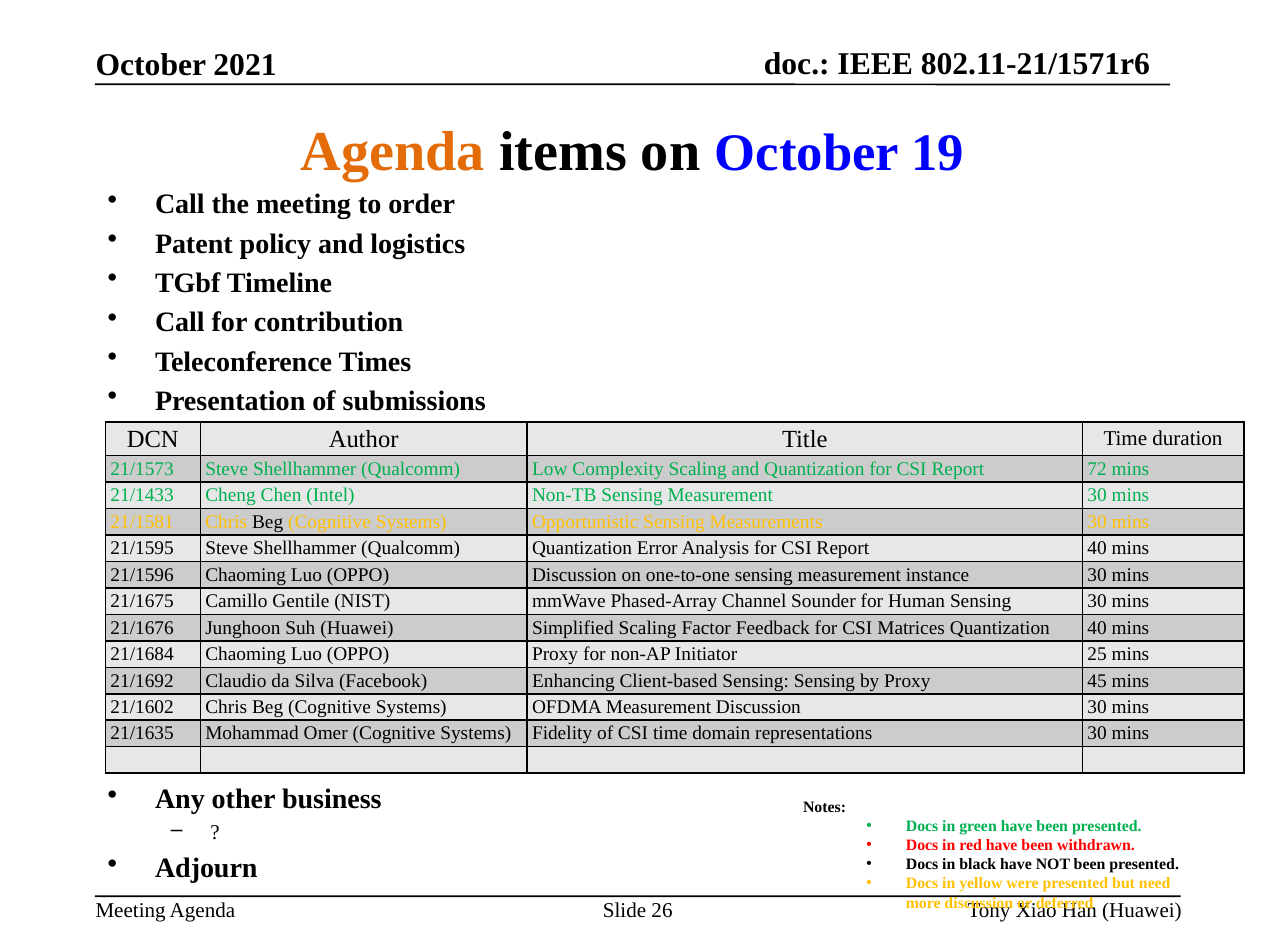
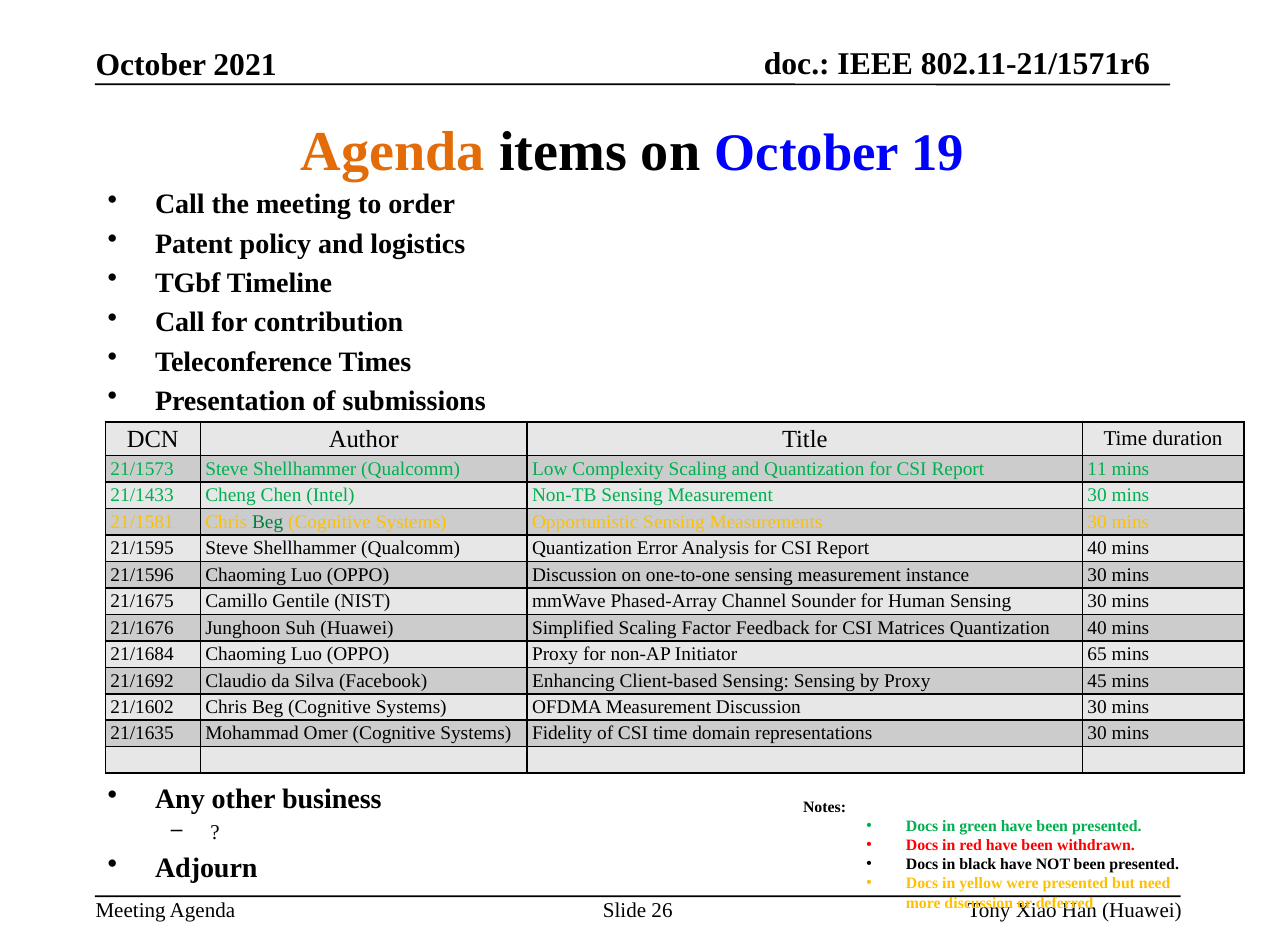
72: 72 -> 11
Beg at (268, 522) colour: black -> green
25: 25 -> 65
